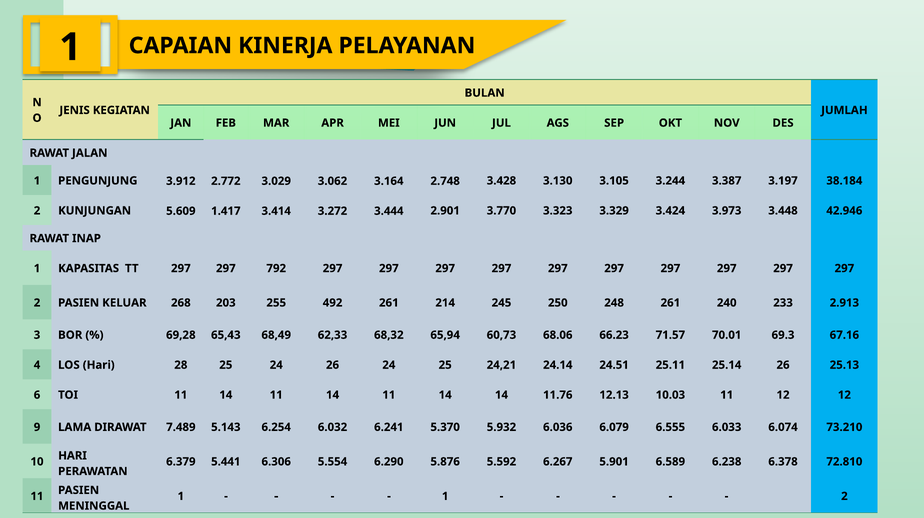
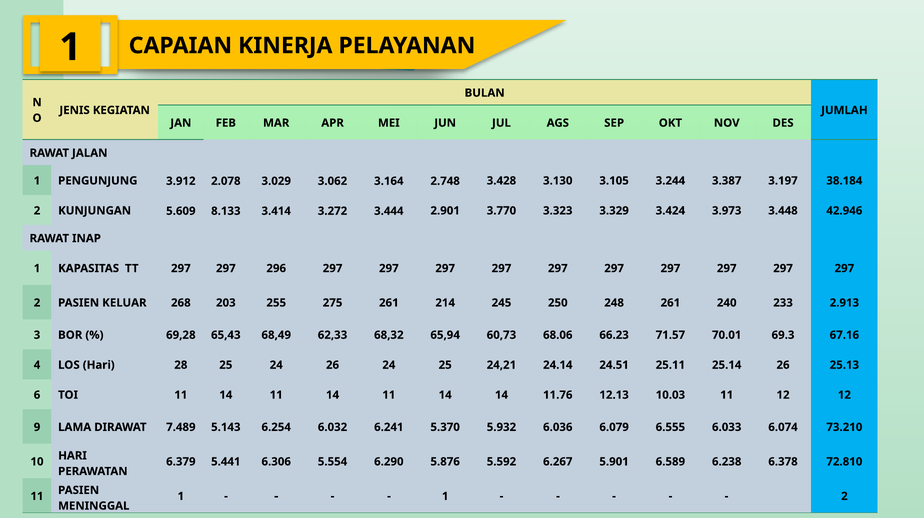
2.772: 2.772 -> 2.078
1.417: 1.417 -> 8.133
792: 792 -> 296
492: 492 -> 275
